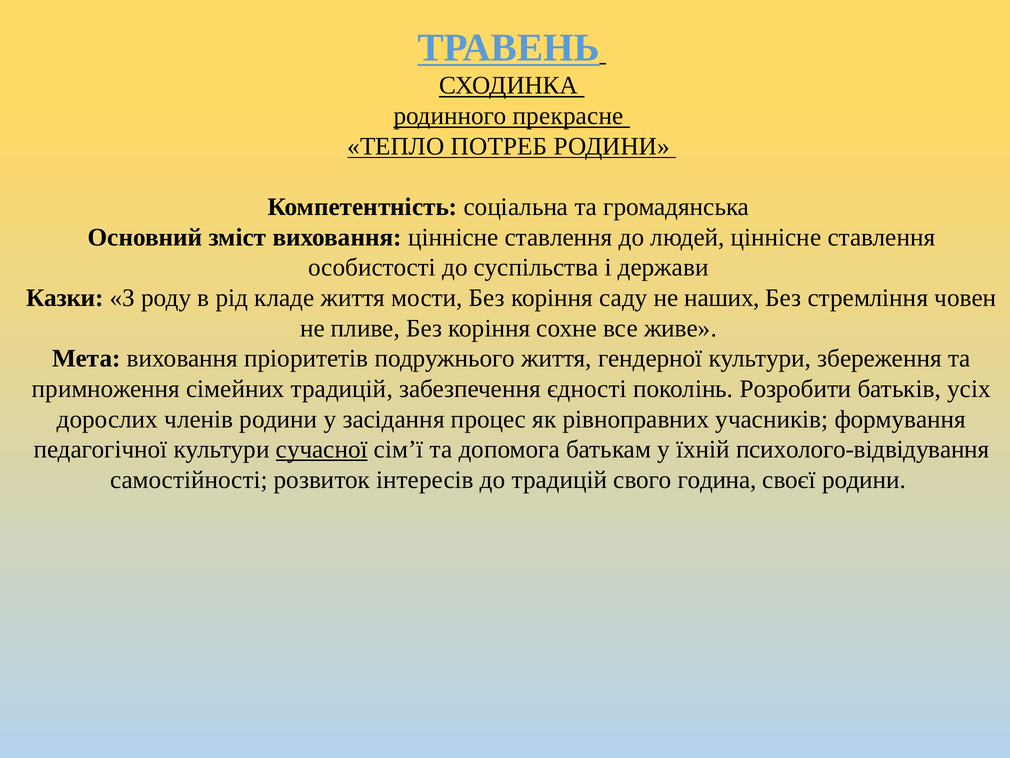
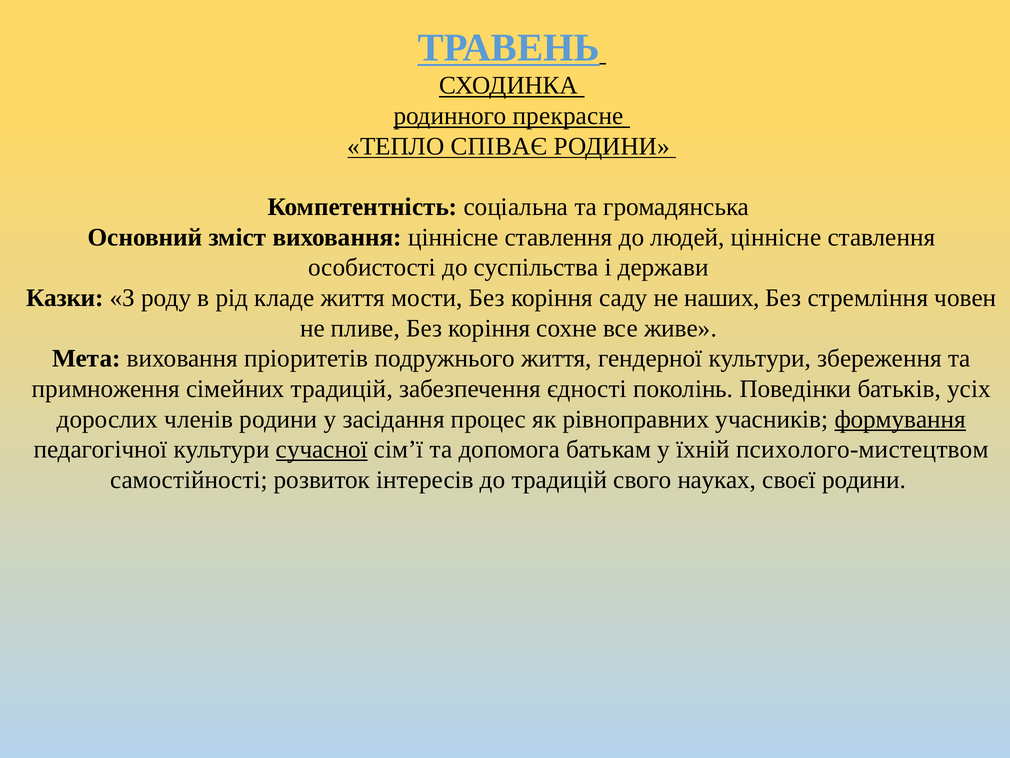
ПОТРЕБ: ПОТРЕБ -> СПІВАЄ
Розробити: Розробити -> Поведінки
формування underline: none -> present
психолого-відвідування: психолого-відвідування -> психолого-мистецтвом
година: година -> науках
